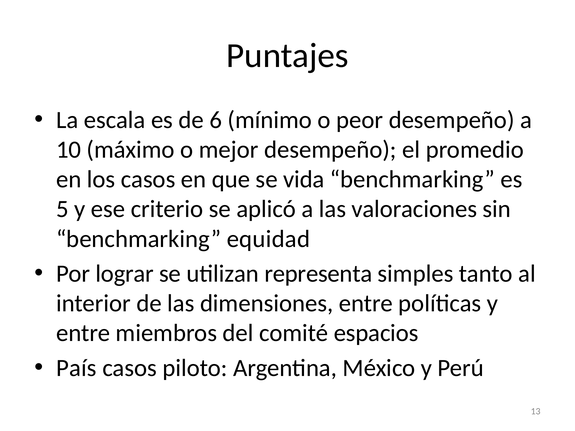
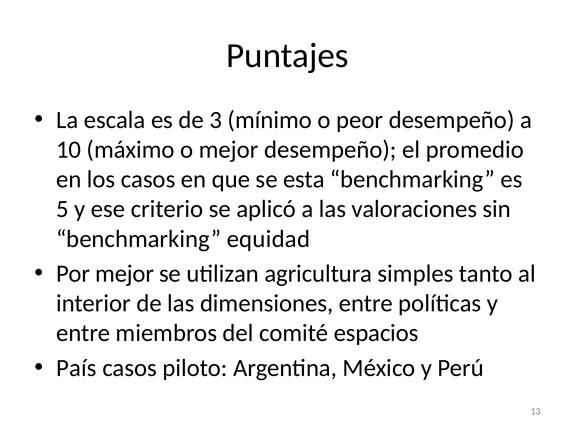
6: 6 -> 3
vida: vida -> esta
Por lograr: lograr -> mejor
representa: representa -> agricultura
